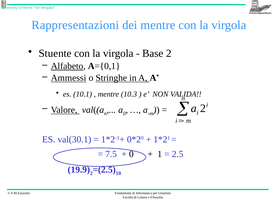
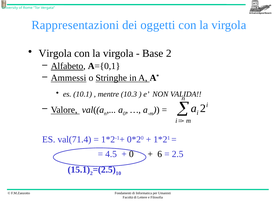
dei mentre: mentre -> oggetti
Stuente at (55, 53): Stuente -> Virgola
val(30.1: val(30.1 -> val(71.4
7.5: 7.5 -> 4.5
1: 1 -> 6
19.9: 19.9 -> 15.1
